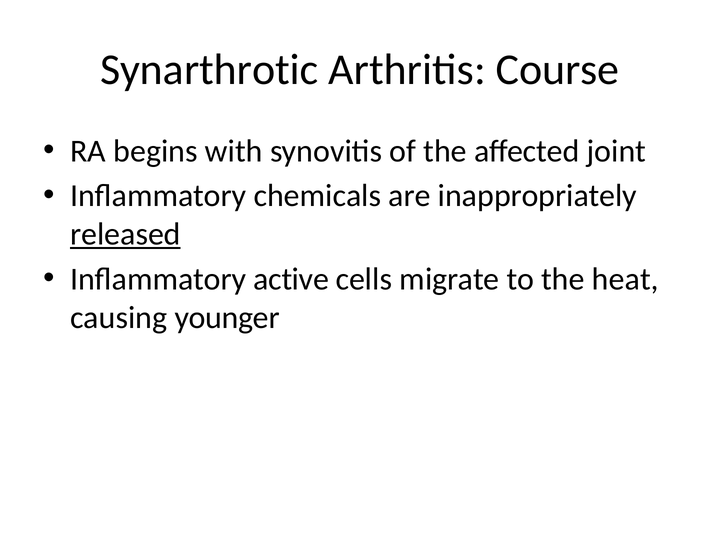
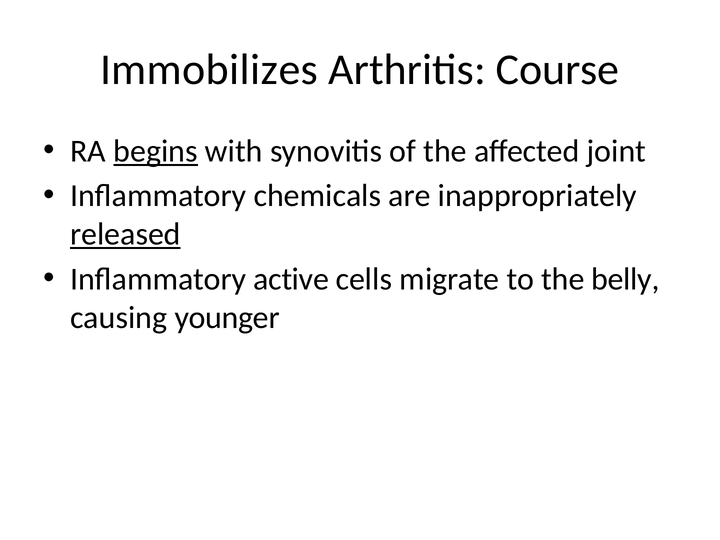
Synarthrotic: Synarthrotic -> Immobilizes
begins underline: none -> present
heat: heat -> belly
